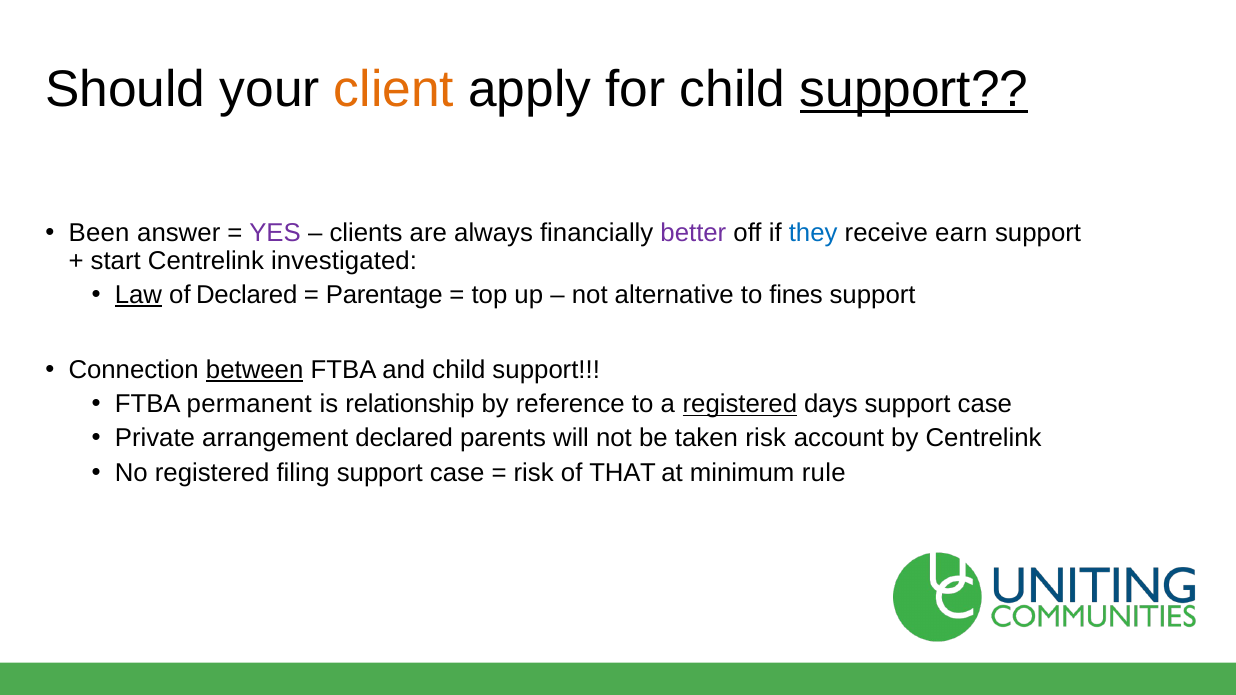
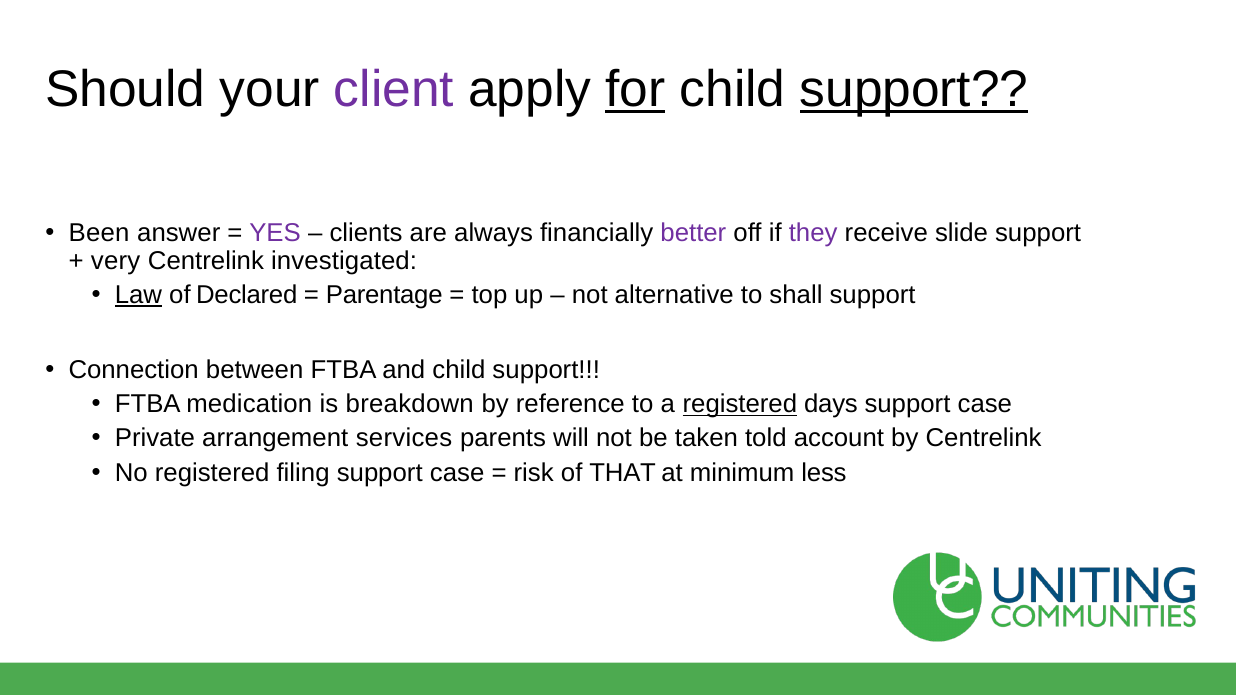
client colour: orange -> purple
for underline: none -> present
they colour: blue -> purple
earn: earn -> slide
start: start -> very
fines: fines -> shall
between underline: present -> none
permanent: permanent -> medication
relationship: relationship -> breakdown
arrangement declared: declared -> services
taken risk: risk -> told
rule: rule -> less
